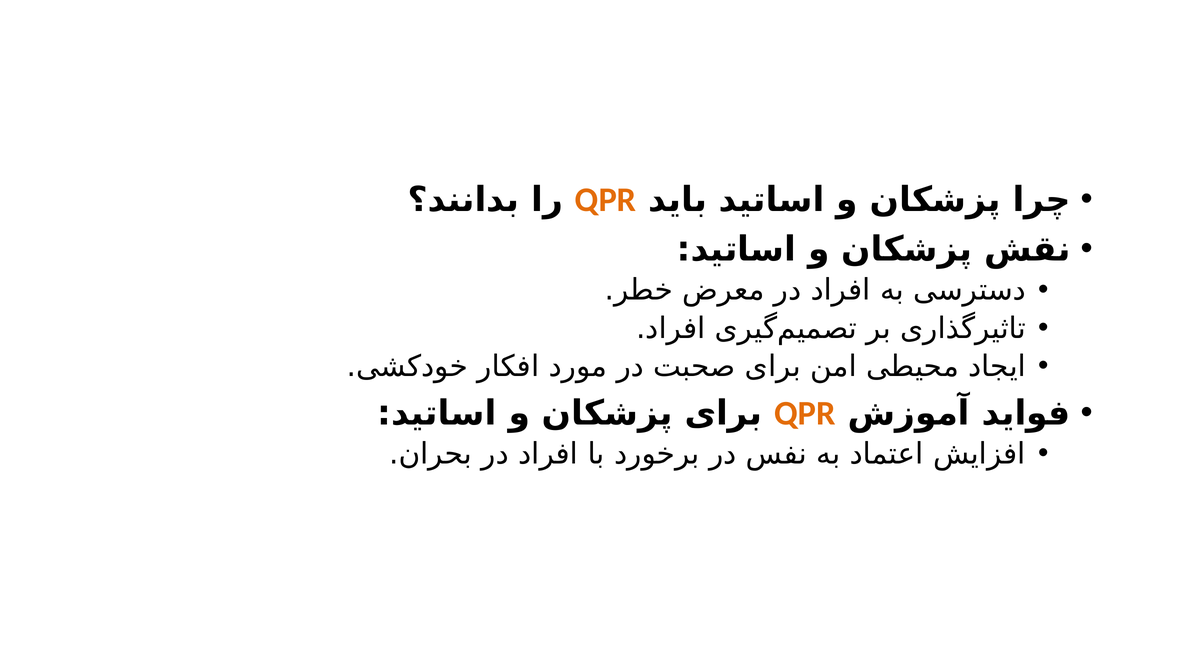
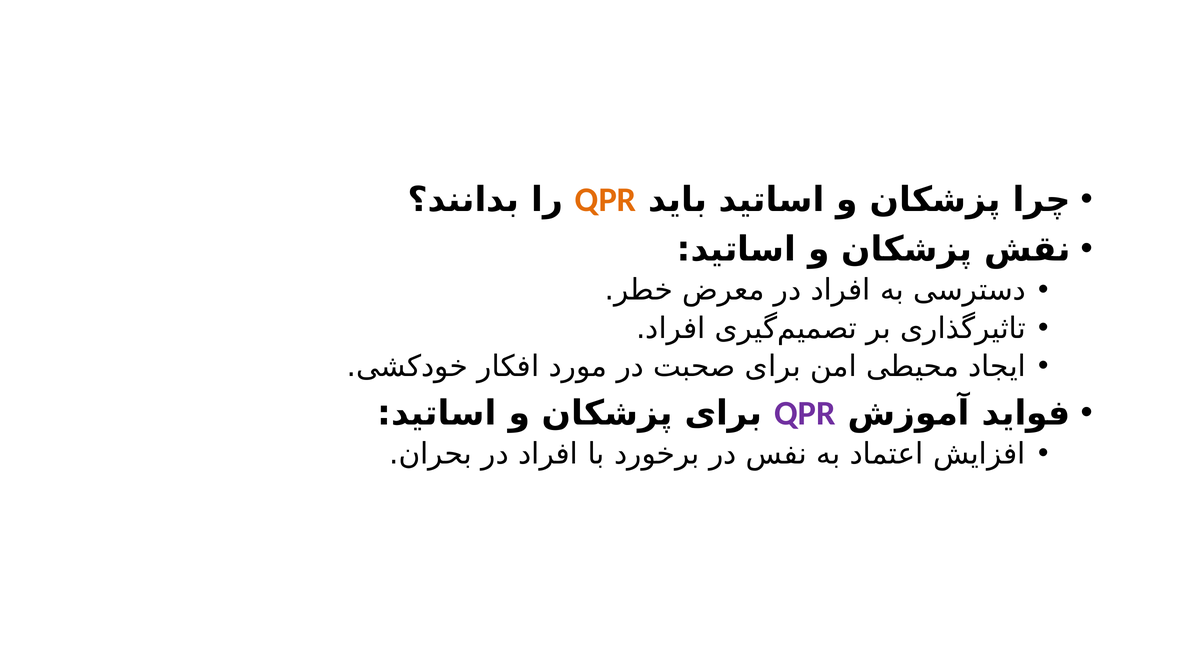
QPR at (805, 413) colour: orange -> purple
